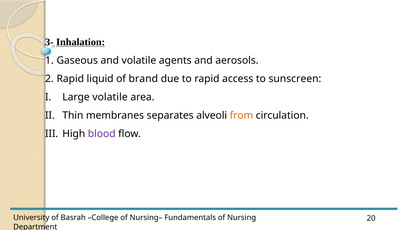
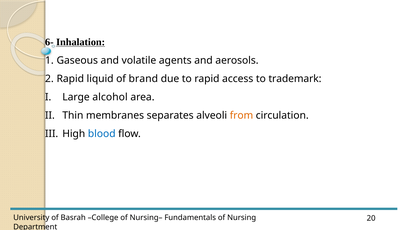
3-: 3- -> 6-
sunscreen: sunscreen -> trademark
Large volatile: volatile -> alcohol
blood colour: purple -> blue
